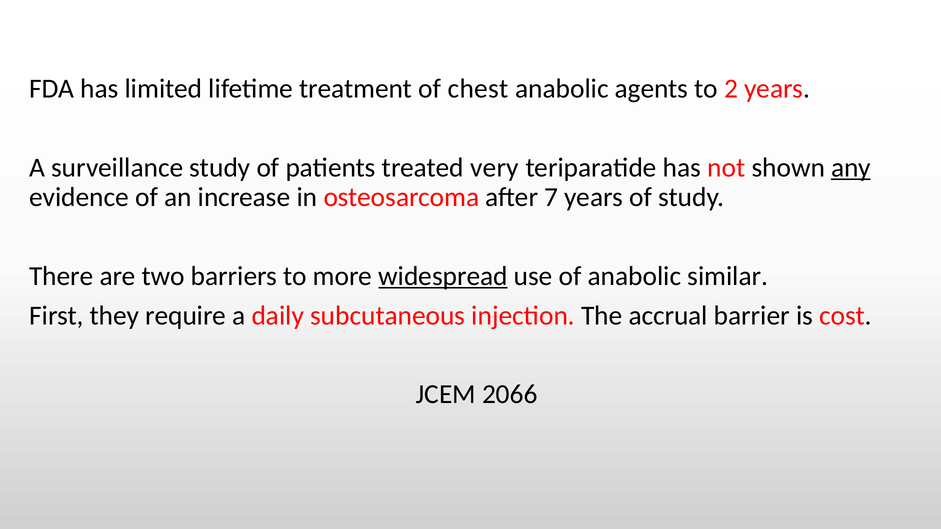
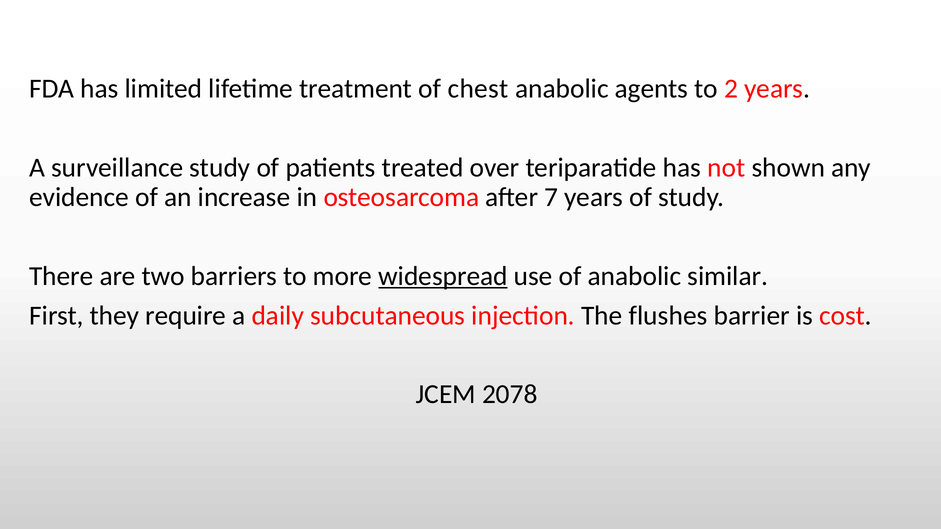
very: very -> over
any underline: present -> none
accrual: accrual -> flushes
2066: 2066 -> 2078
